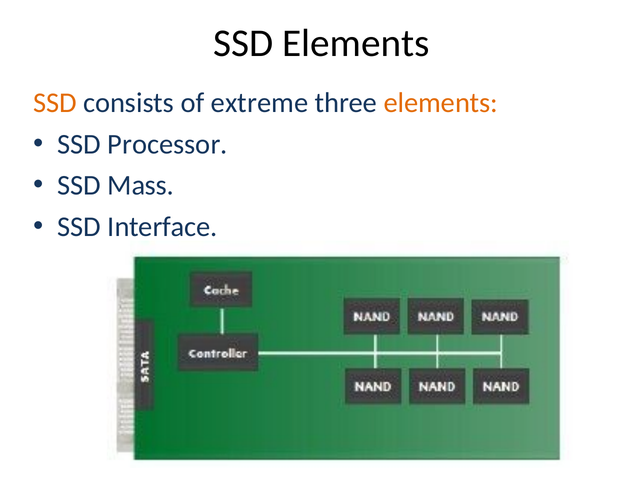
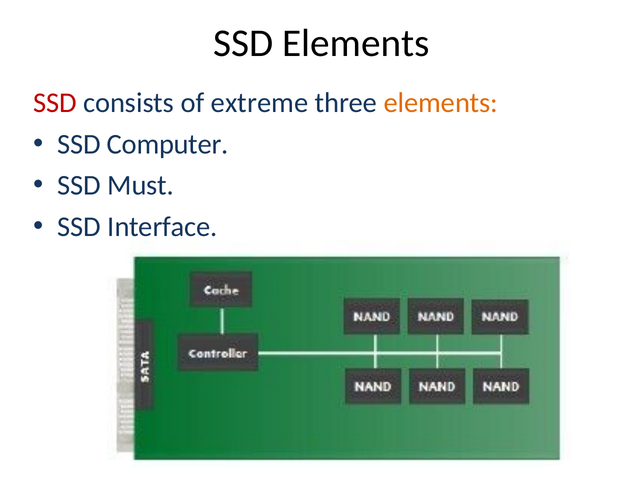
SSD at (55, 103) colour: orange -> red
Processor: Processor -> Computer
Mass: Mass -> Must
